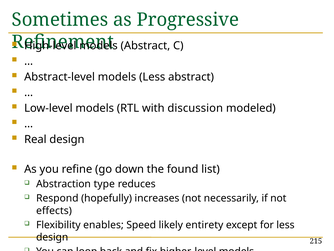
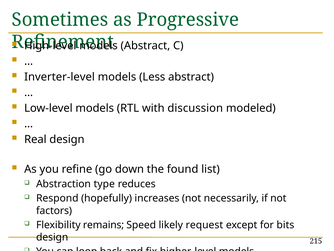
Abstract-level: Abstract-level -> Inverter-level
effects: effects -> factors
enables: enables -> remains
entirety: entirety -> request
for less: less -> bits
